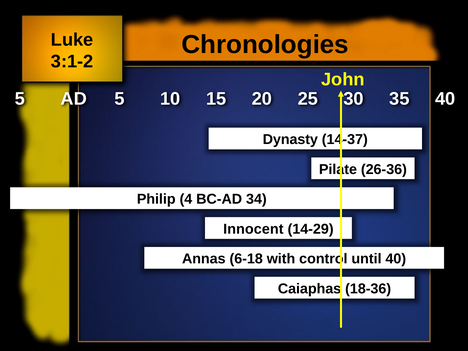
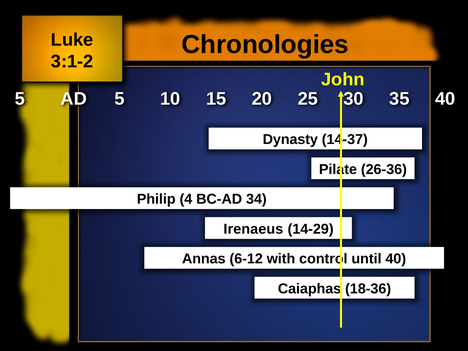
Innocent: Innocent -> Irenaeus
6-18: 6-18 -> 6-12
